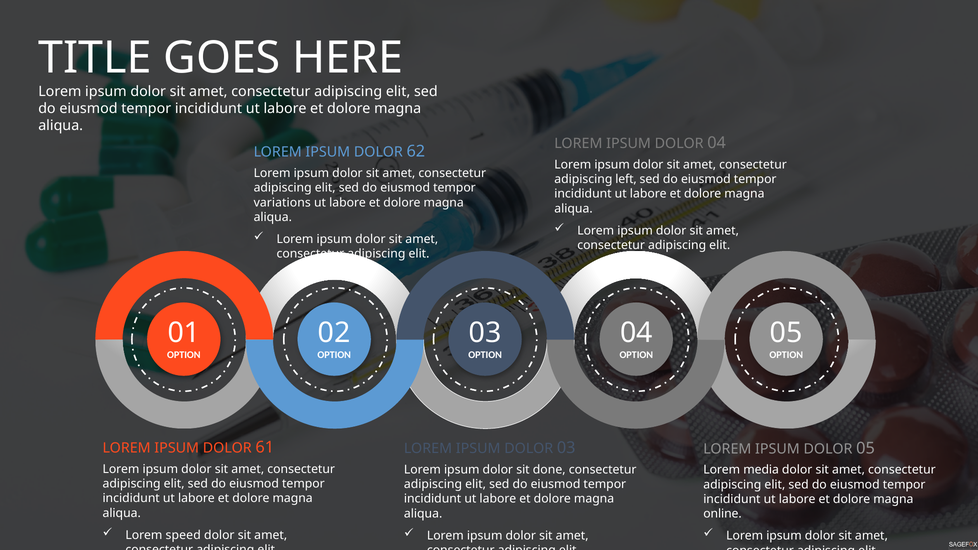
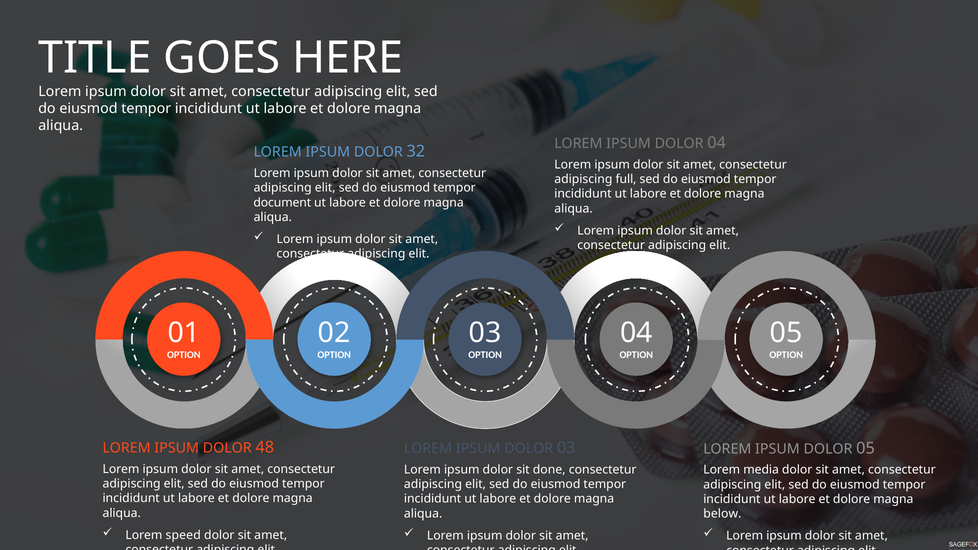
62: 62 -> 32
left: left -> full
variations: variations -> document
61: 61 -> 48
online: online -> below
